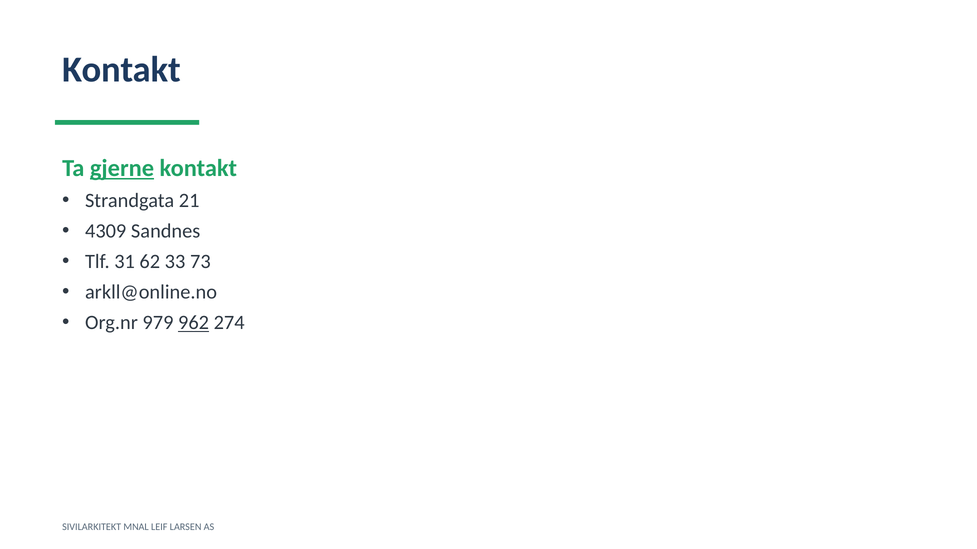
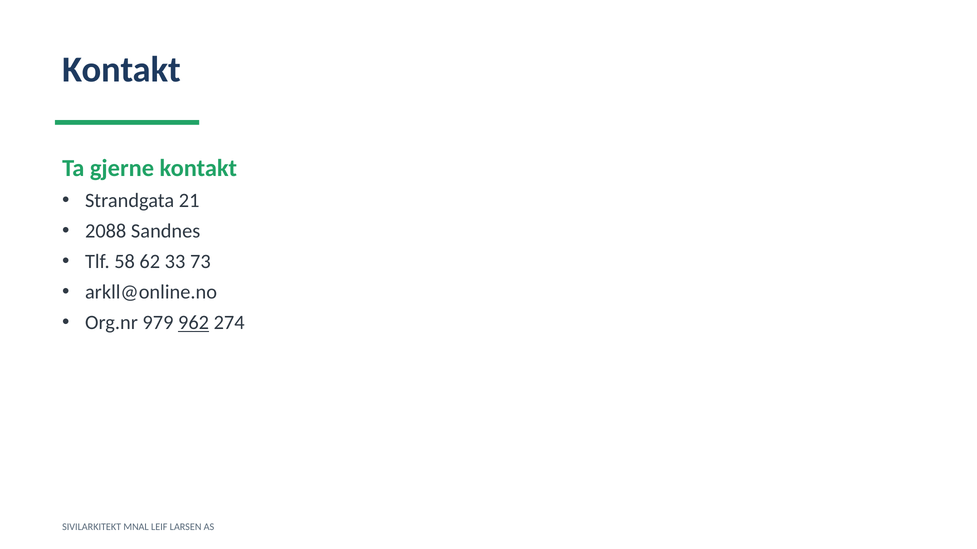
gjerne underline: present -> none
4309: 4309 -> 2088
31: 31 -> 58
